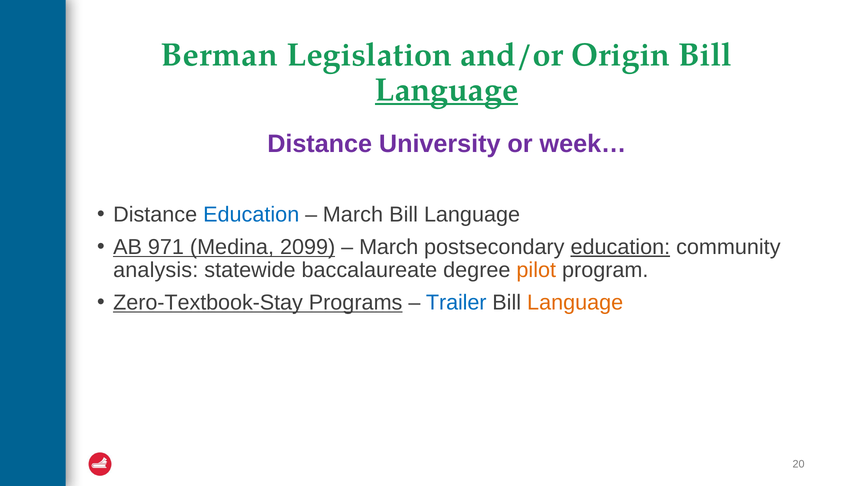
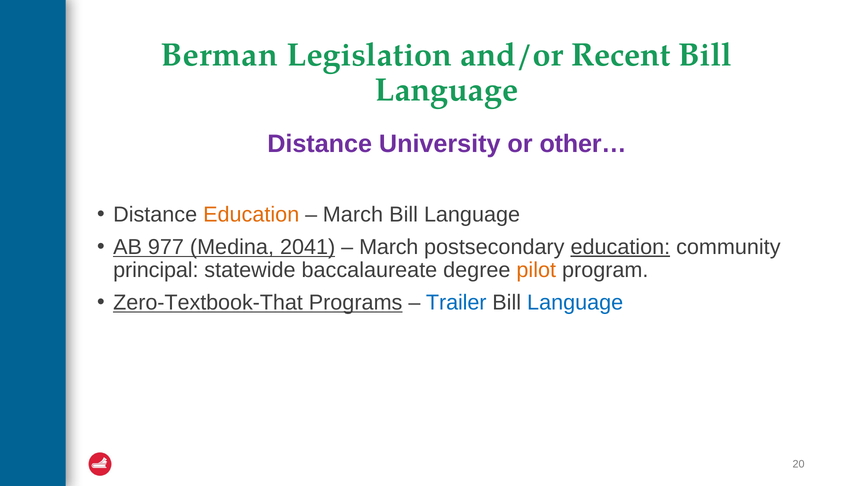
Origin: Origin -> Recent
Language at (447, 90) underline: present -> none
week…: week… -> other…
Education at (251, 215) colour: blue -> orange
971: 971 -> 977
2099: 2099 -> 2041
analysis: analysis -> principal
Zero-Textbook-Stay: Zero-Textbook-Stay -> Zero-Textbook-That
Language at (575, 303) colour: orange -> blue
